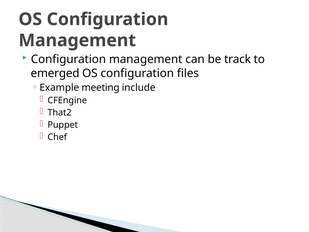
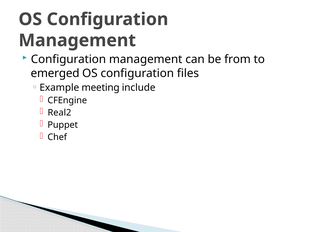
track: track -> from
That2: That2 -> Real2
